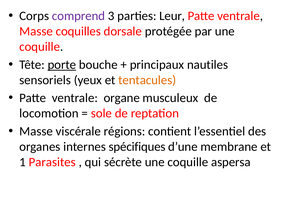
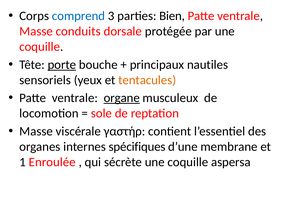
comprend colour: purple -> blue
Leur: Leur -> Bien
coquilles: coquilles -> conduits
organe underline: none -> present
régions: régions -> γαστήρ
Parasites: Parasites -> Enroulée
